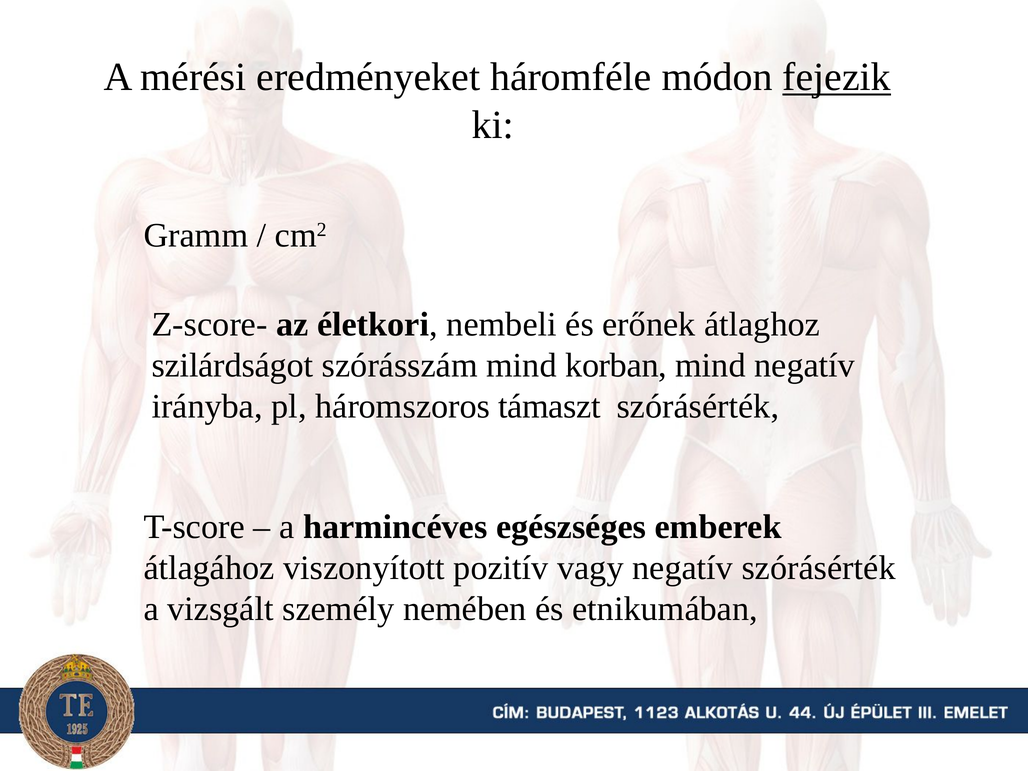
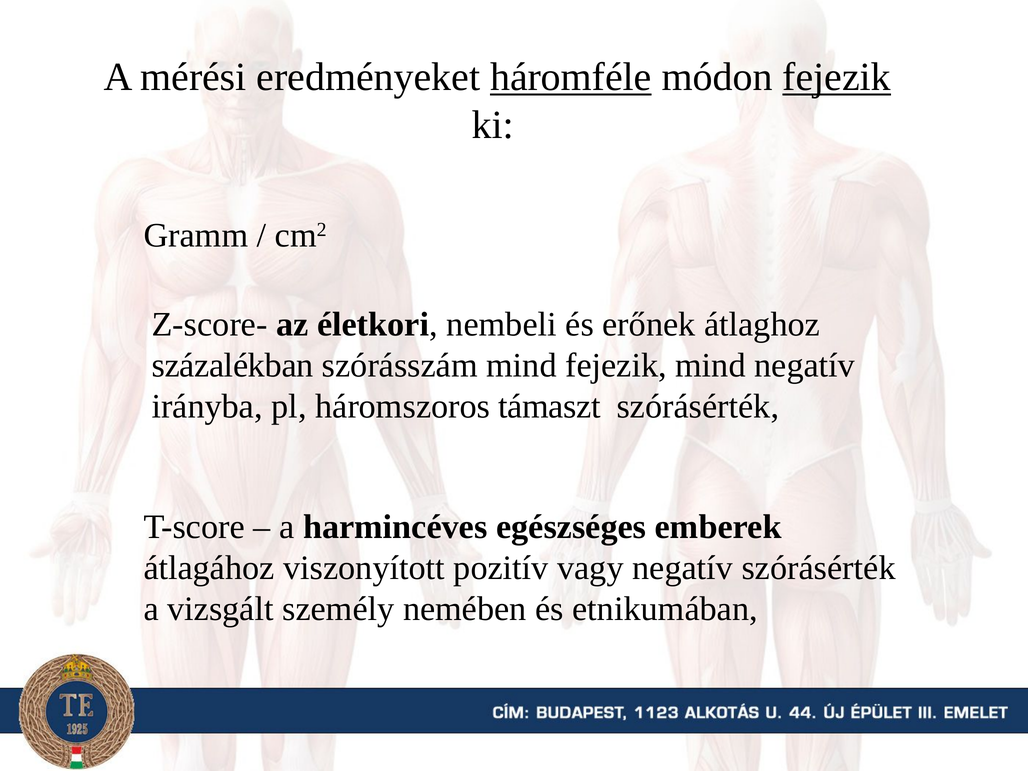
háromféle underline: none -> present
szilárdságot: szilárdságot -> százalékban
mind korban: korban -> fejezik
